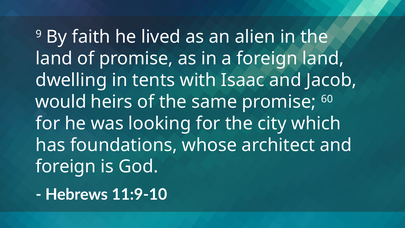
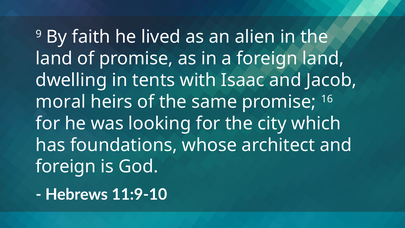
would: would -> moral
60: 60 -> 16
